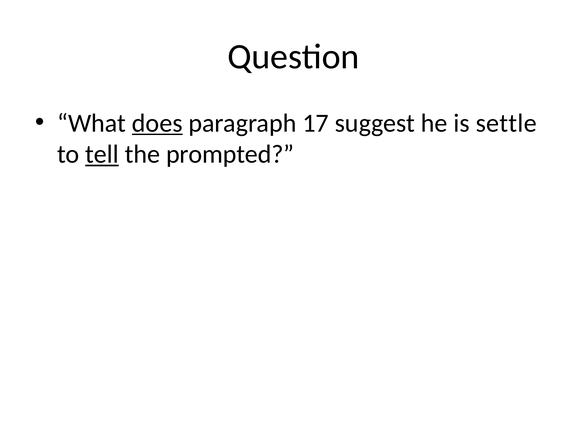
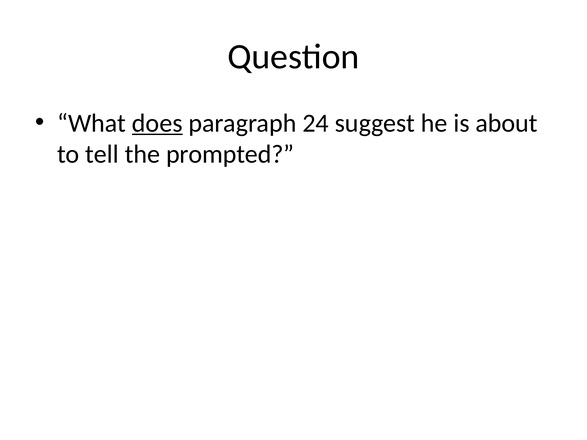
17: 17 -> 24
settle: settle -> about
tell underline: present -> none
